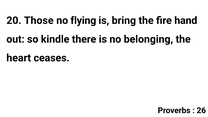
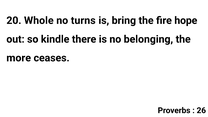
Those: Those -> Whole
flying: flying -> turns
hand: hand -> hope
heart: heart -> more
